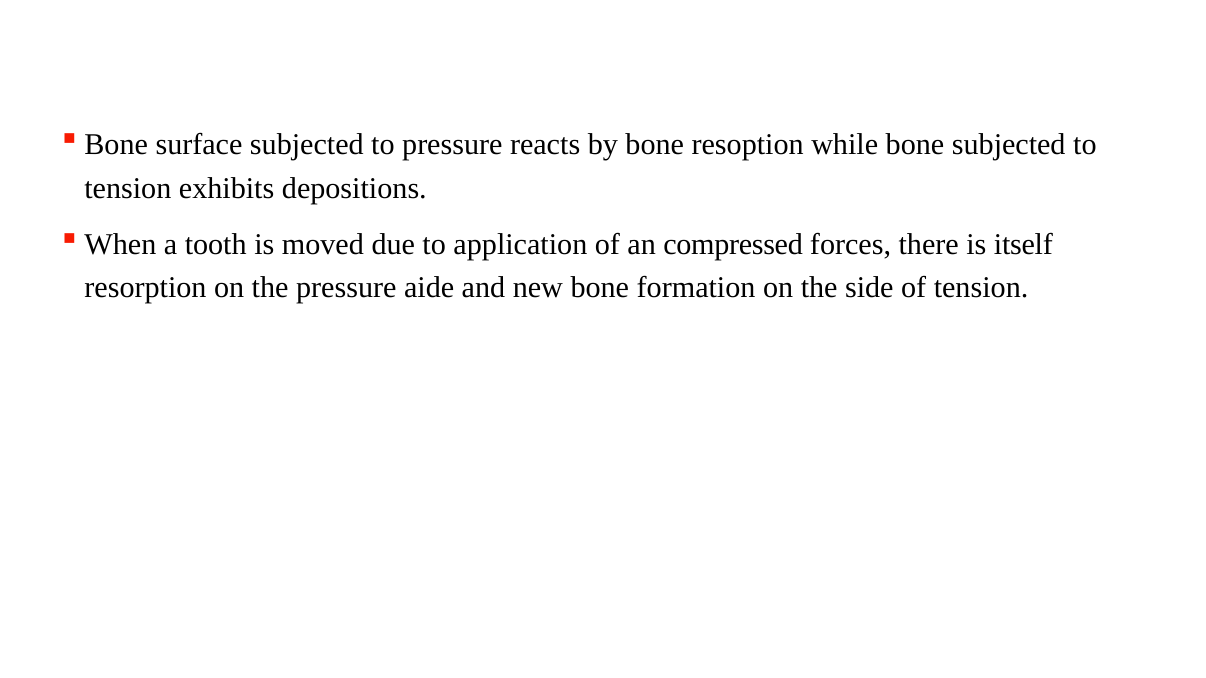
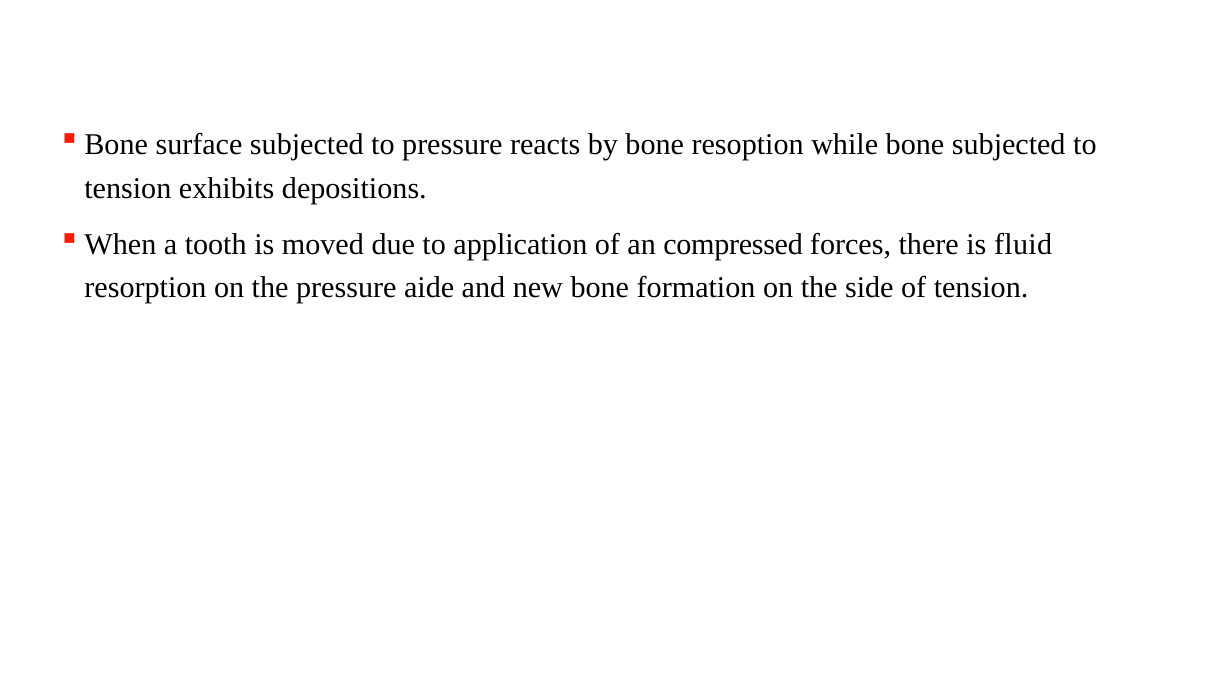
itself: itself -> fluid
